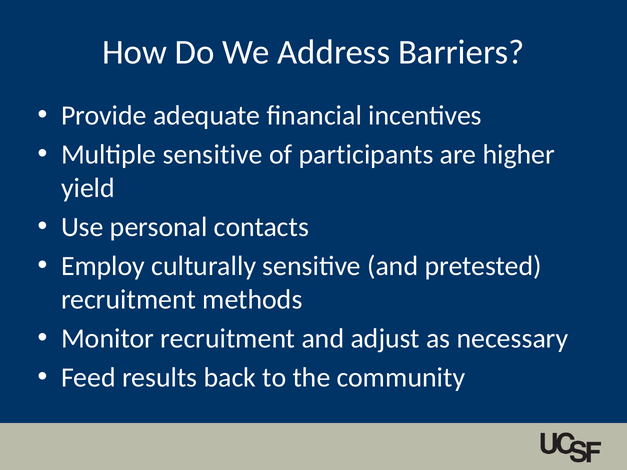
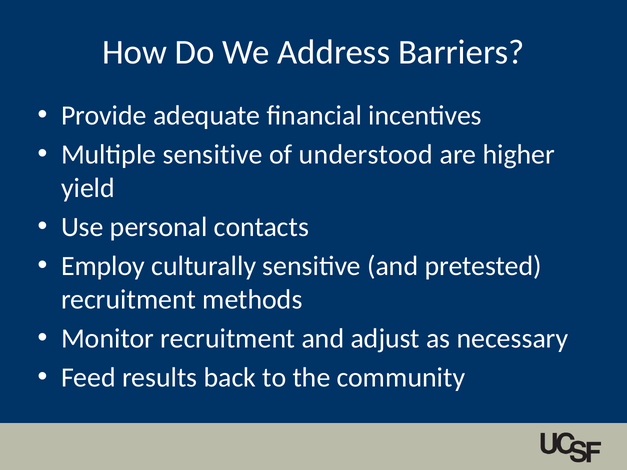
participants: participants -> understood
